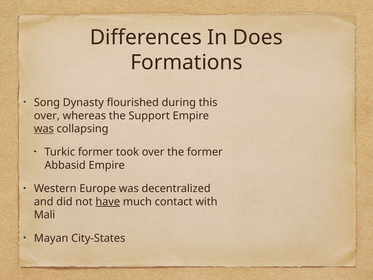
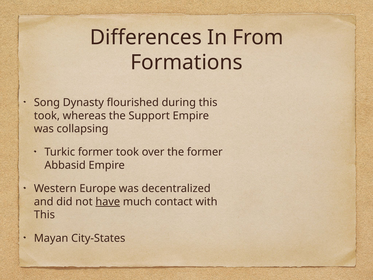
Does: Does -> From
over at (47, 116): over -> took
was at (44, 129) underline: present -> none
Mali at (45, 215): Mali -> This
